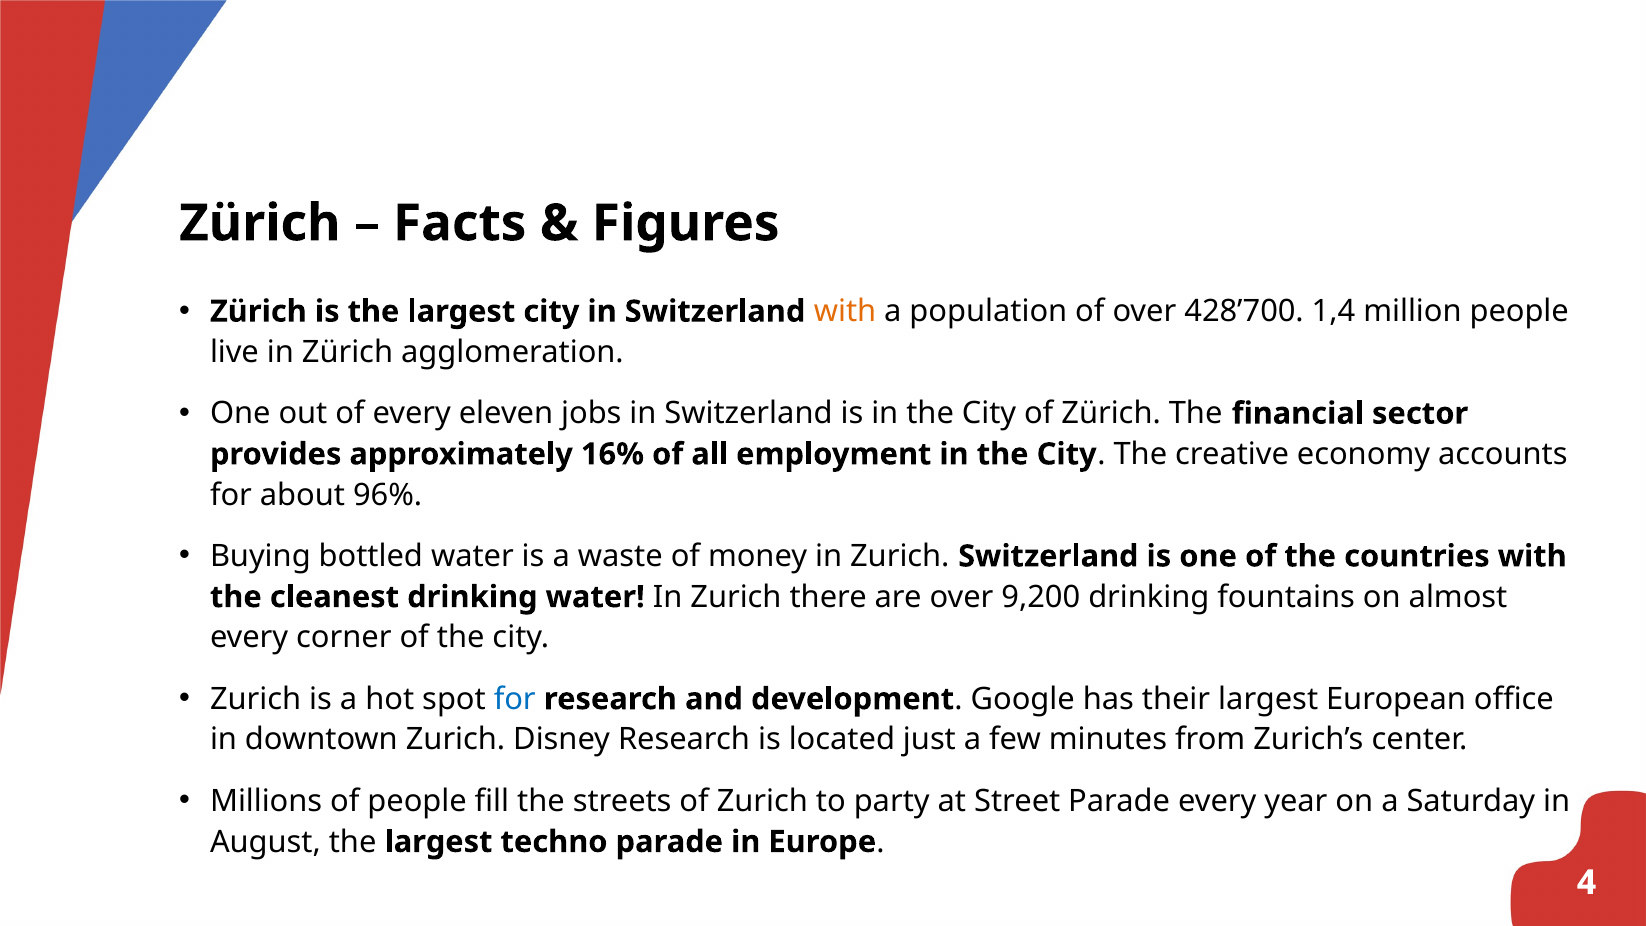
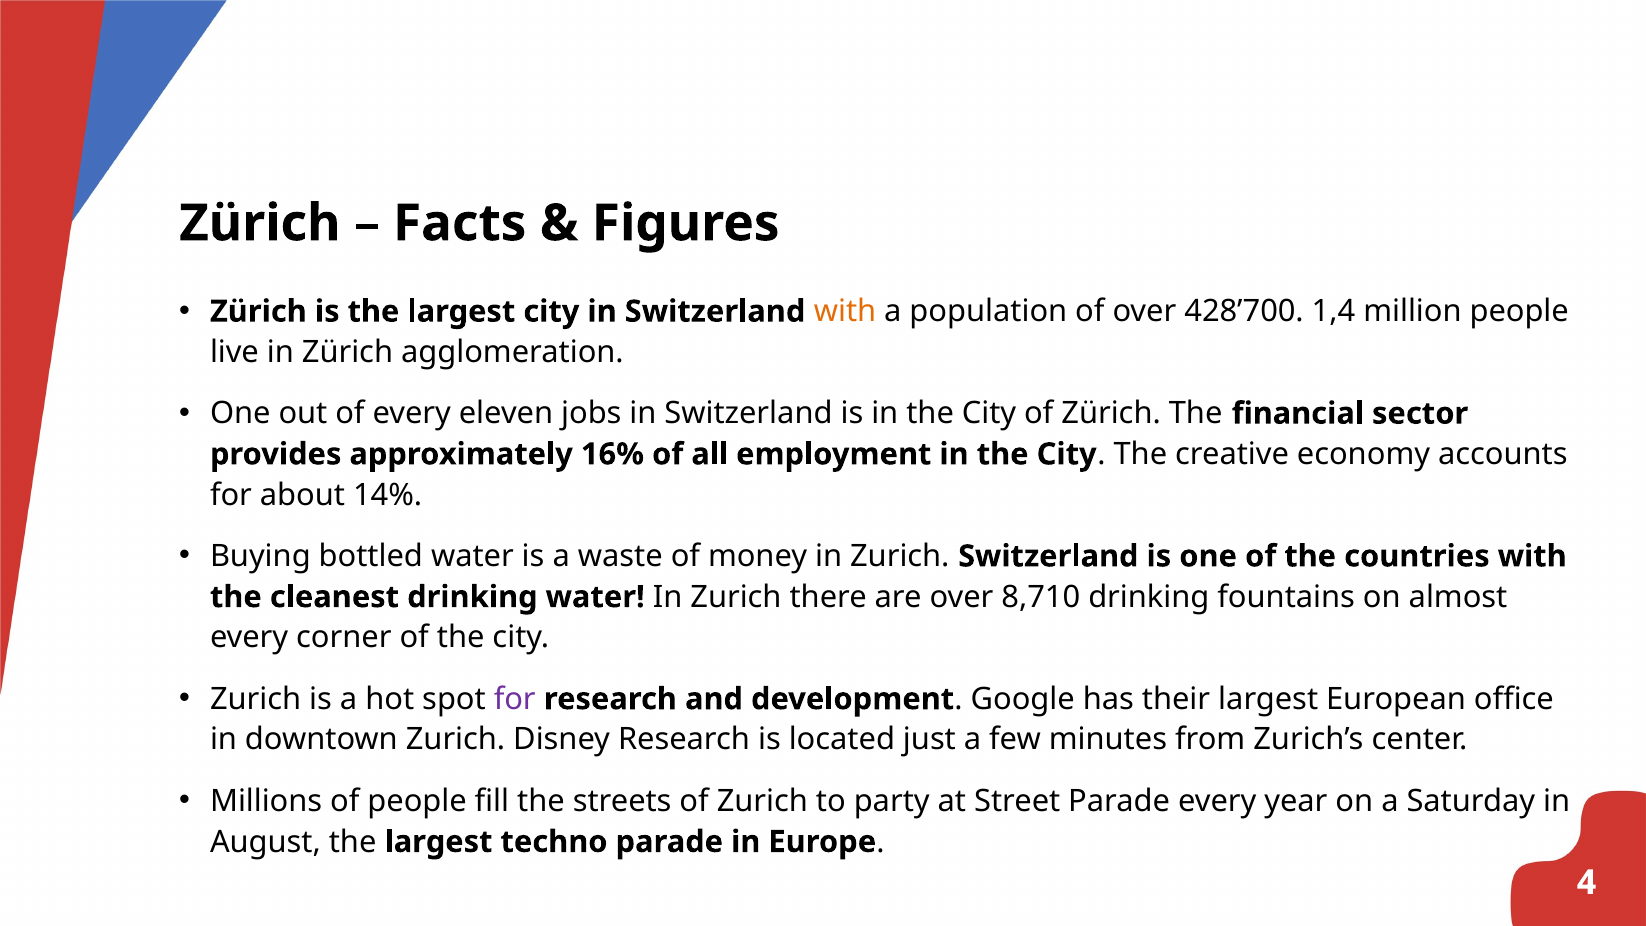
96%: 96% -> 14%
9,200: 9,200 -> 8,710
for at (515, 699) colour: blue -> purple
